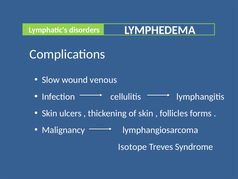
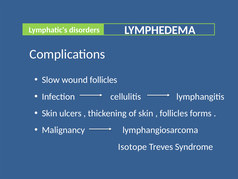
wound venous: venous -> follicles
